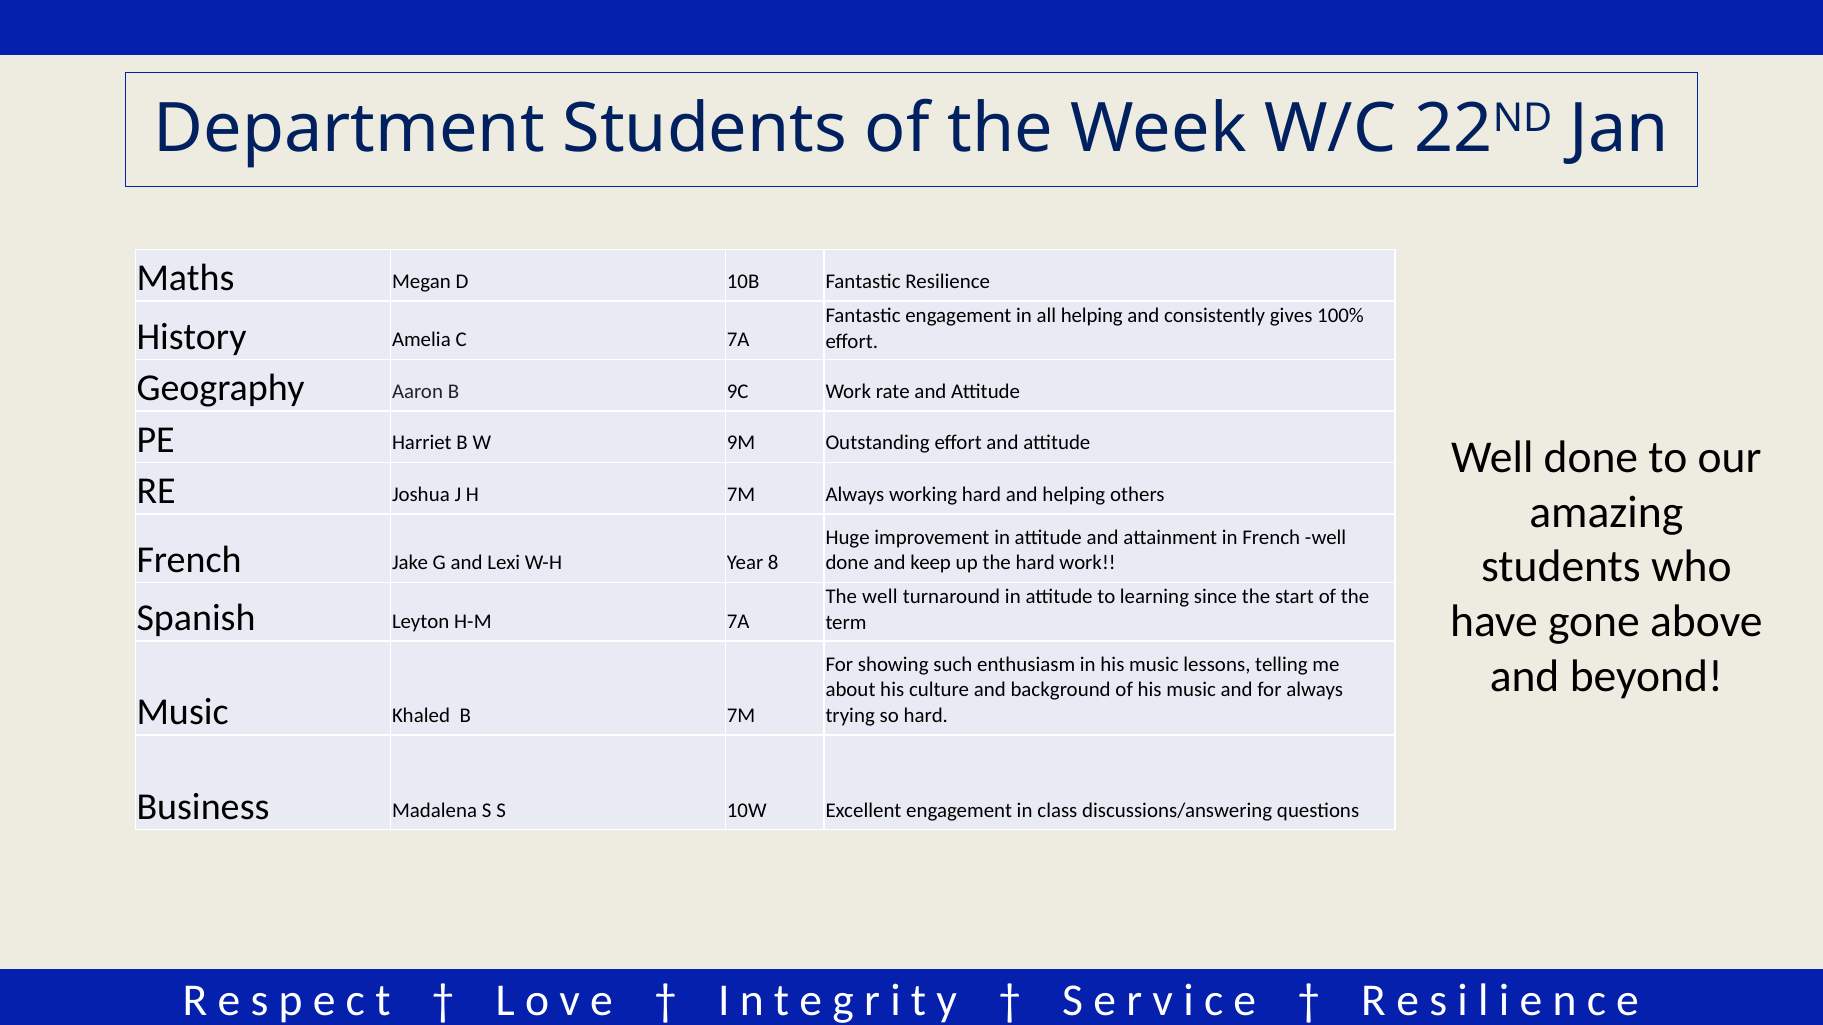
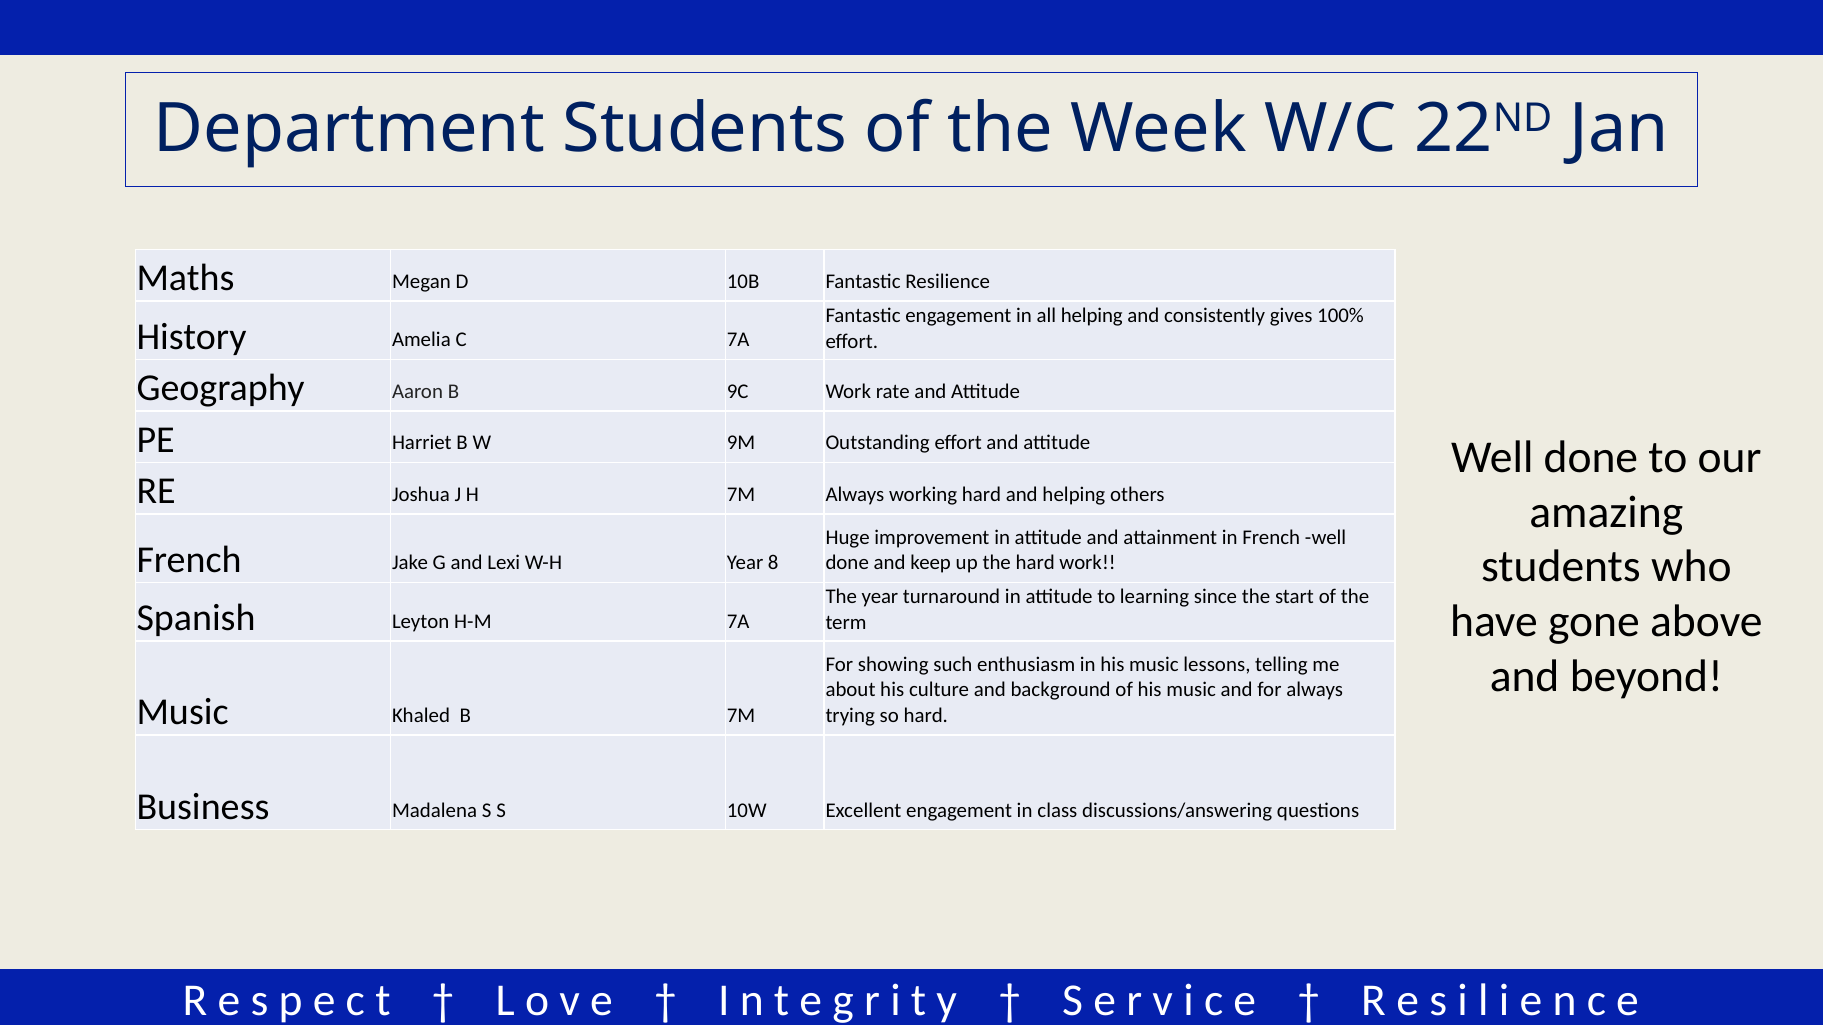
The well: well -> year
